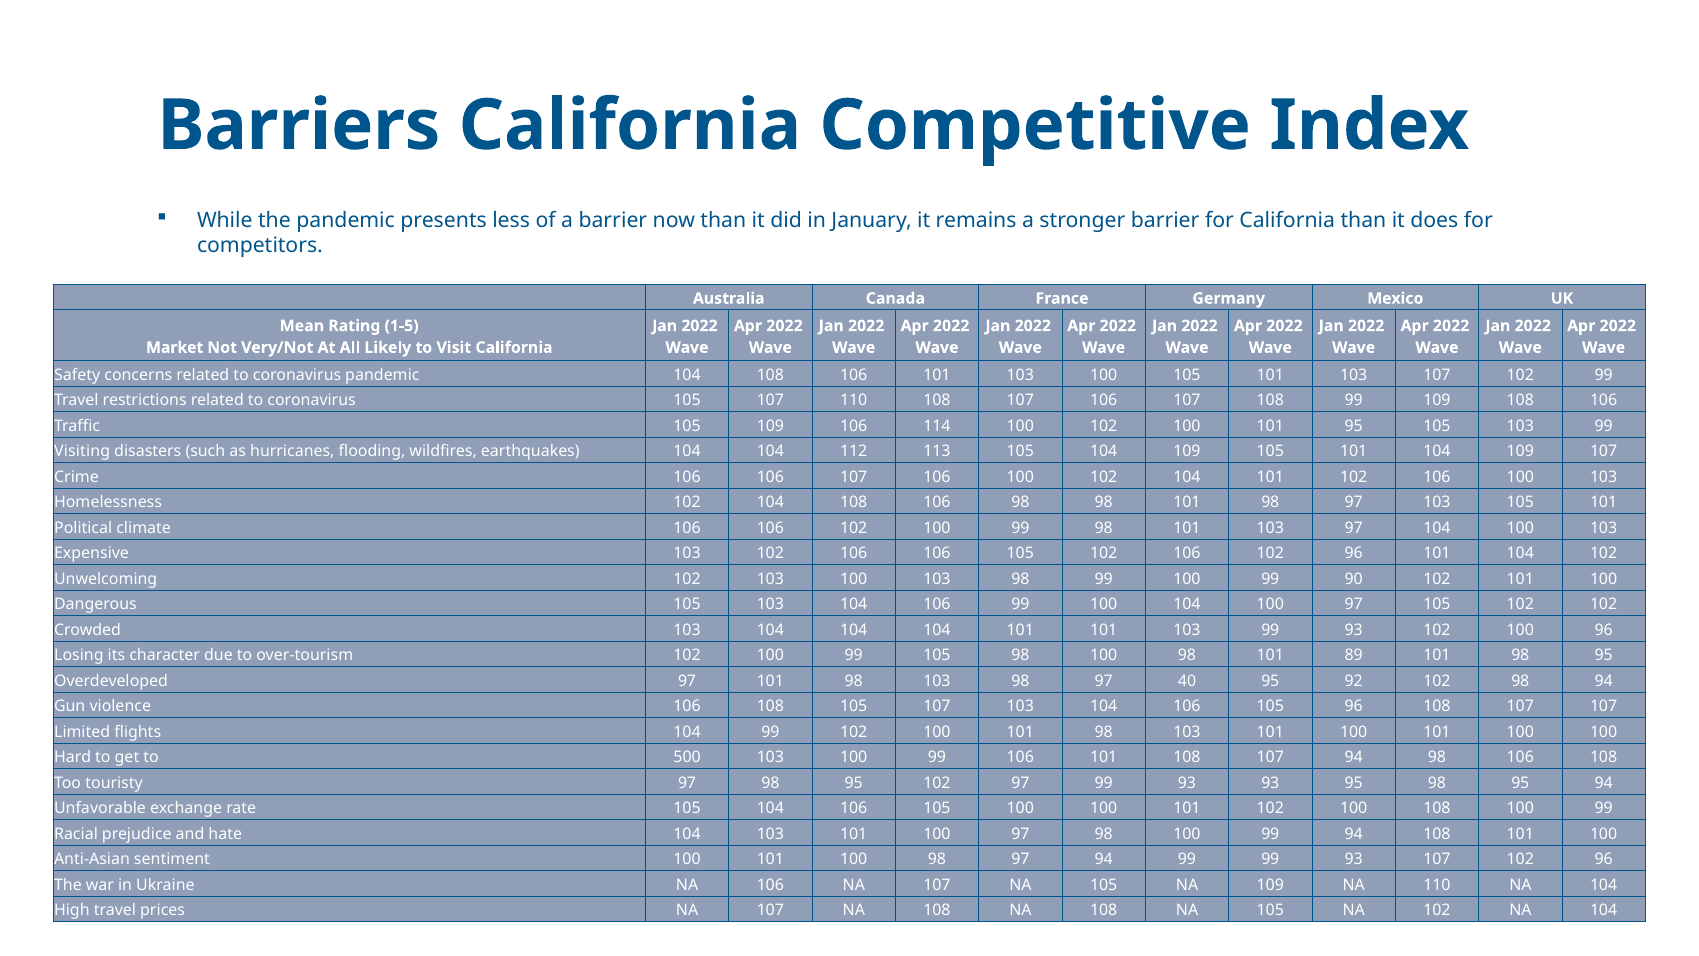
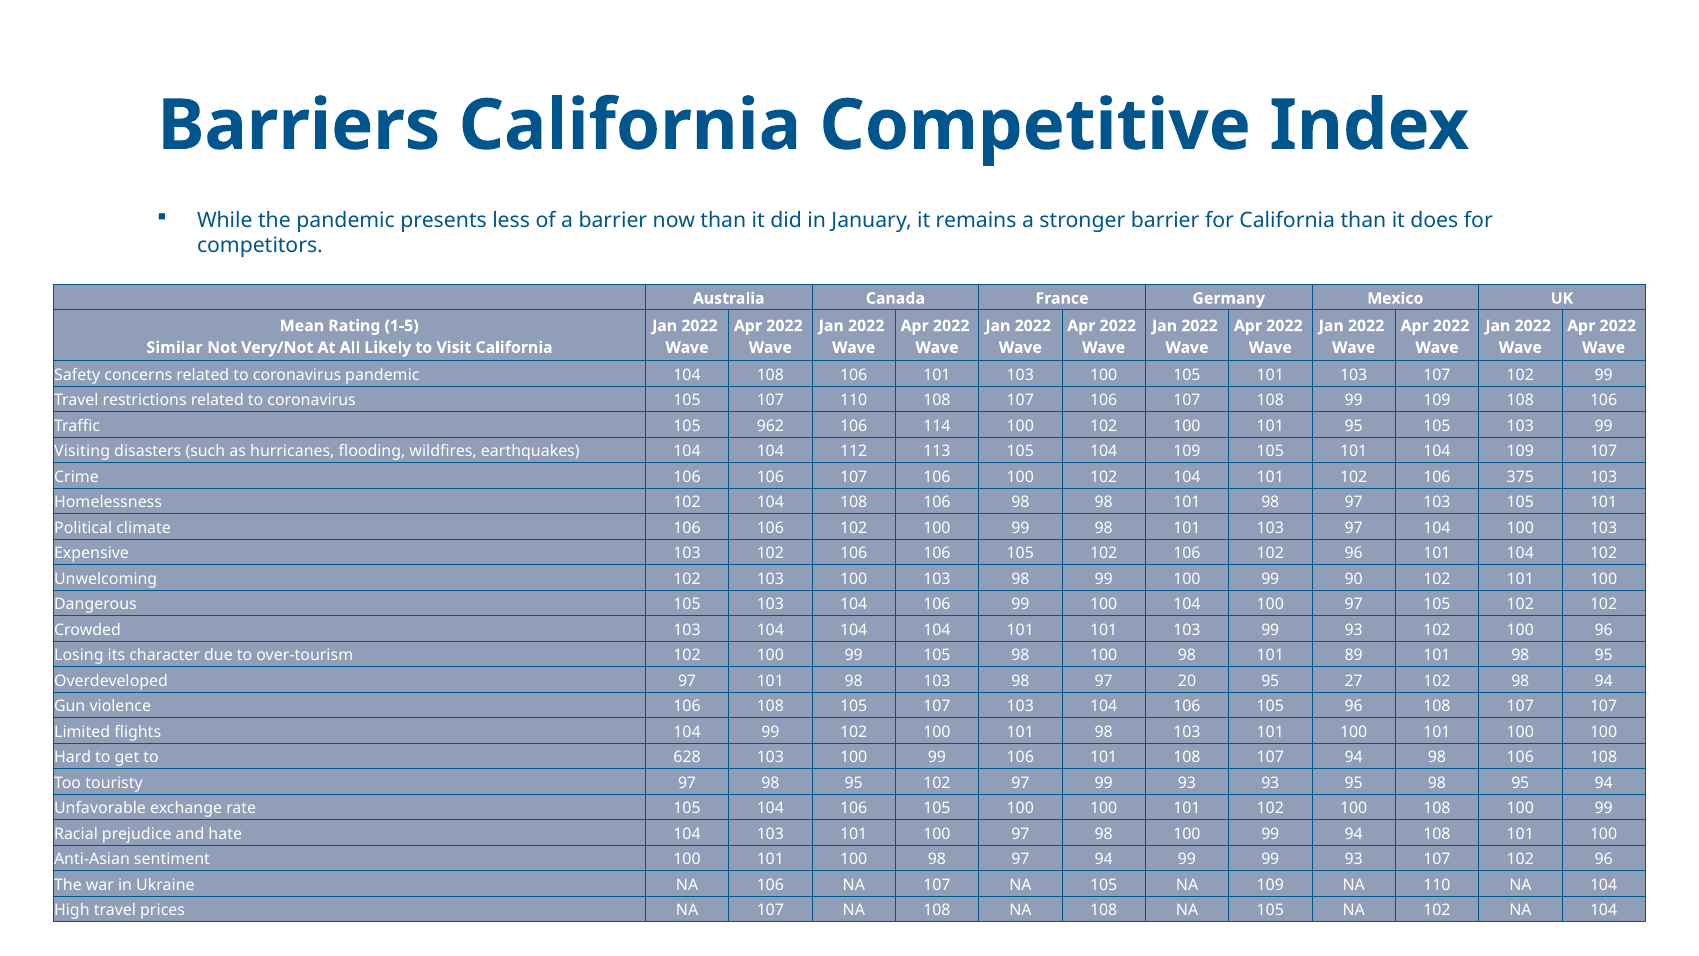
Market: Market -> Similar
105 109: 109 -> 962
102 106 100: 100 -> 375
40: 40 -> 20
92: 92 -> 27
500: 500 -> 628
